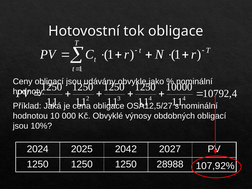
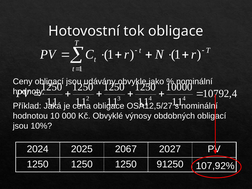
2042: 2042 -> 2067
28988: 28988 -> 91250
